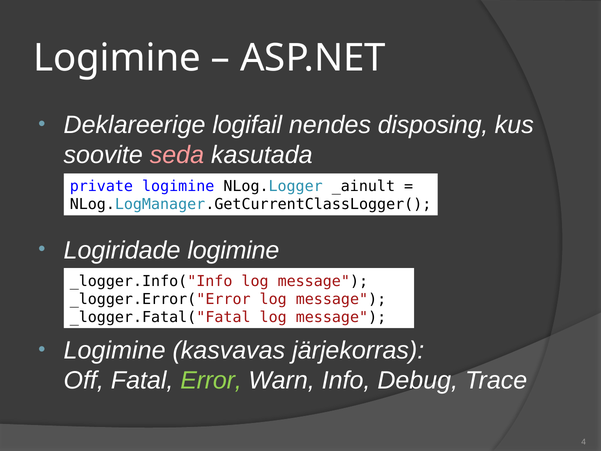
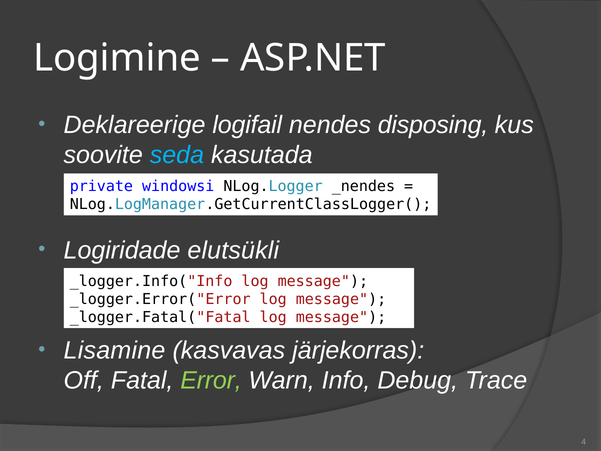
seda colour: pink -> light blue
private logimine: logimine -> windowsi
_ainult: _ainult -> _nendes
Logiridade logimine: logimine -> elutsükli
Logimine at (115, 350): Logimine -> Lisamine
